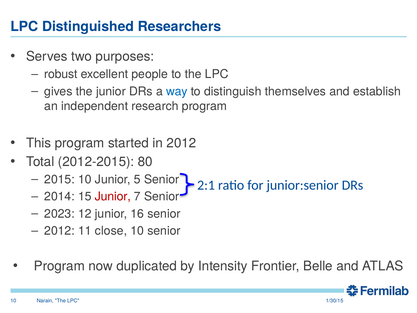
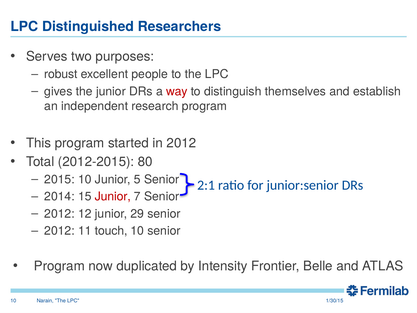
way colour: blue -> red
2023 at (60, 214): 2023 -> 2012
16: 16 -> 29
close: close -> touch
